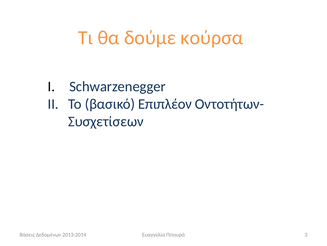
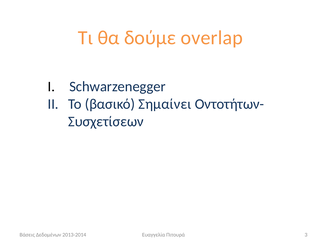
κούρσα: κούρσα -> overlap
Επιπλέον: Επιπλέον -> Σημαίνει
